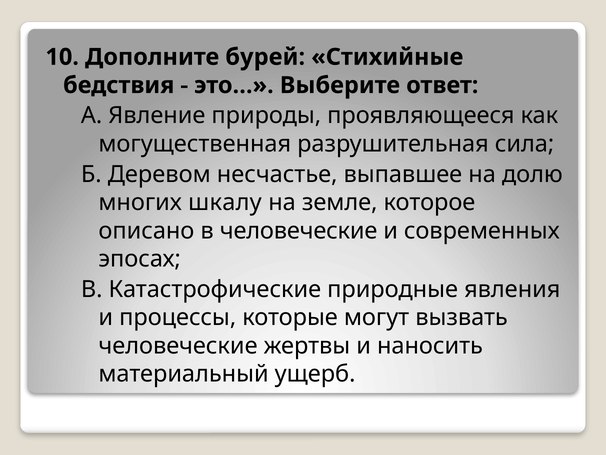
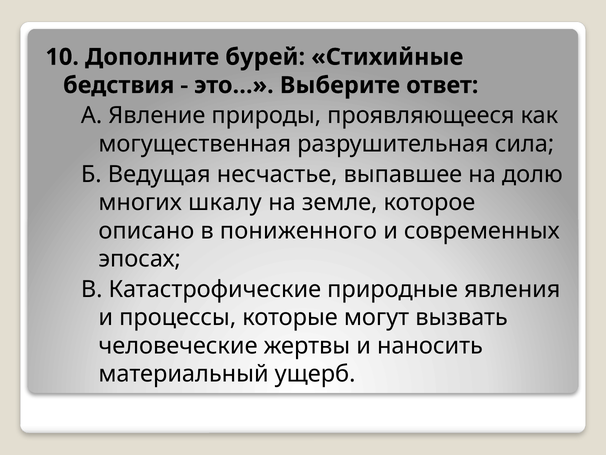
Деревом: Деревом -> Ведущая
в человеческие: человеческие -> пониженного
